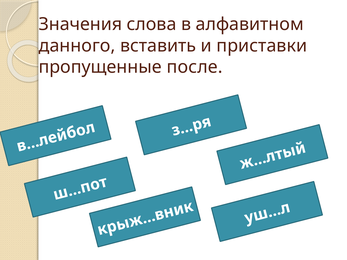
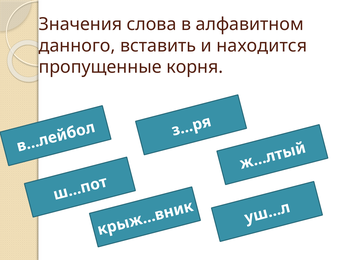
приставки: приставки -> находится
после: после -> корня
